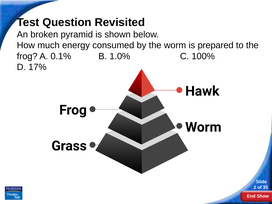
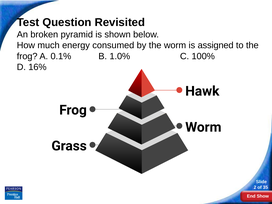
prepared: prepared -> assigned
17%: 17% -> 16%
